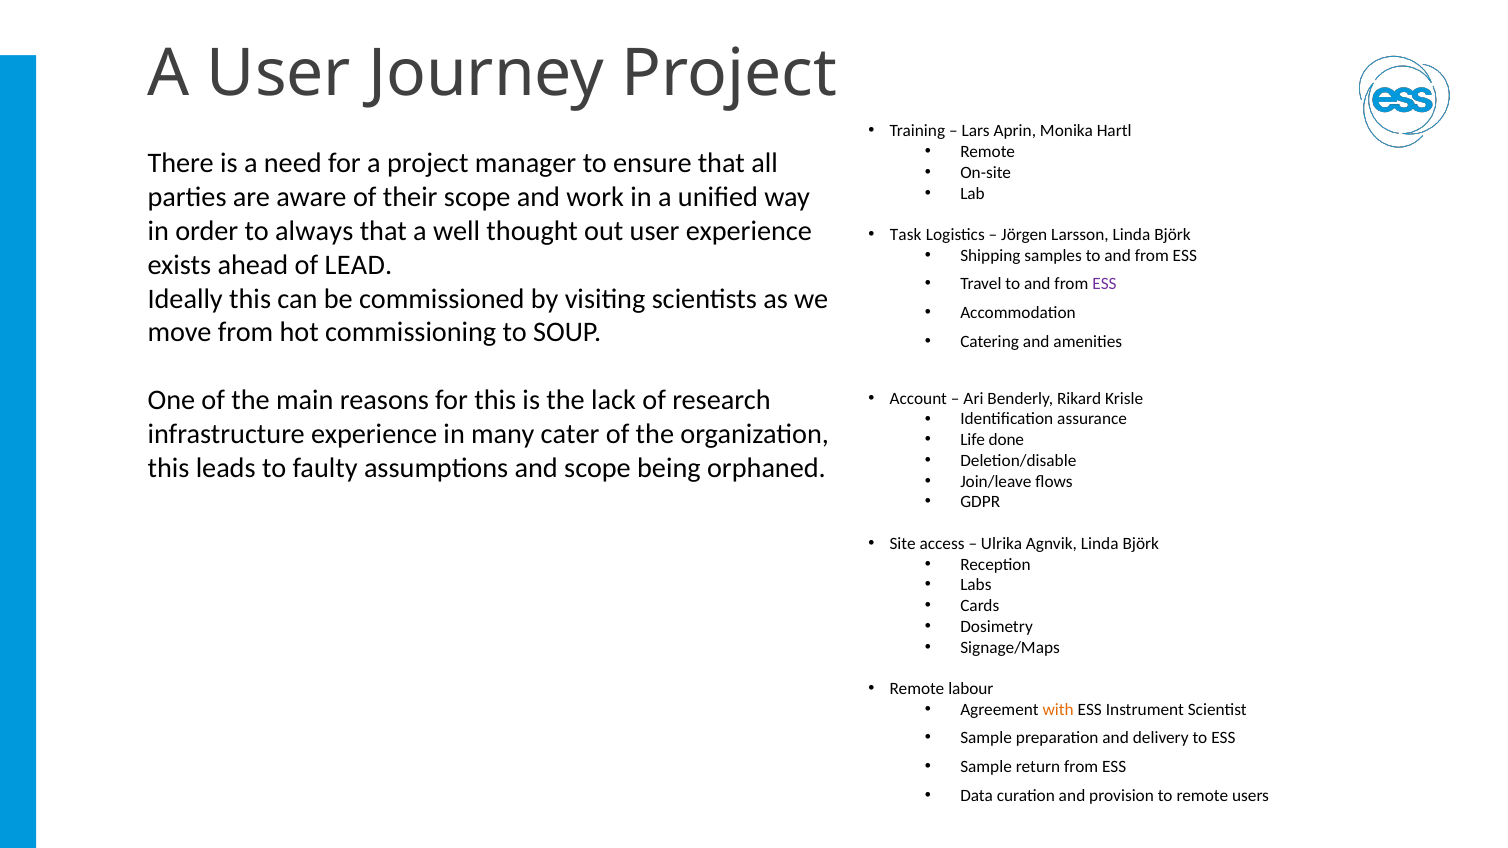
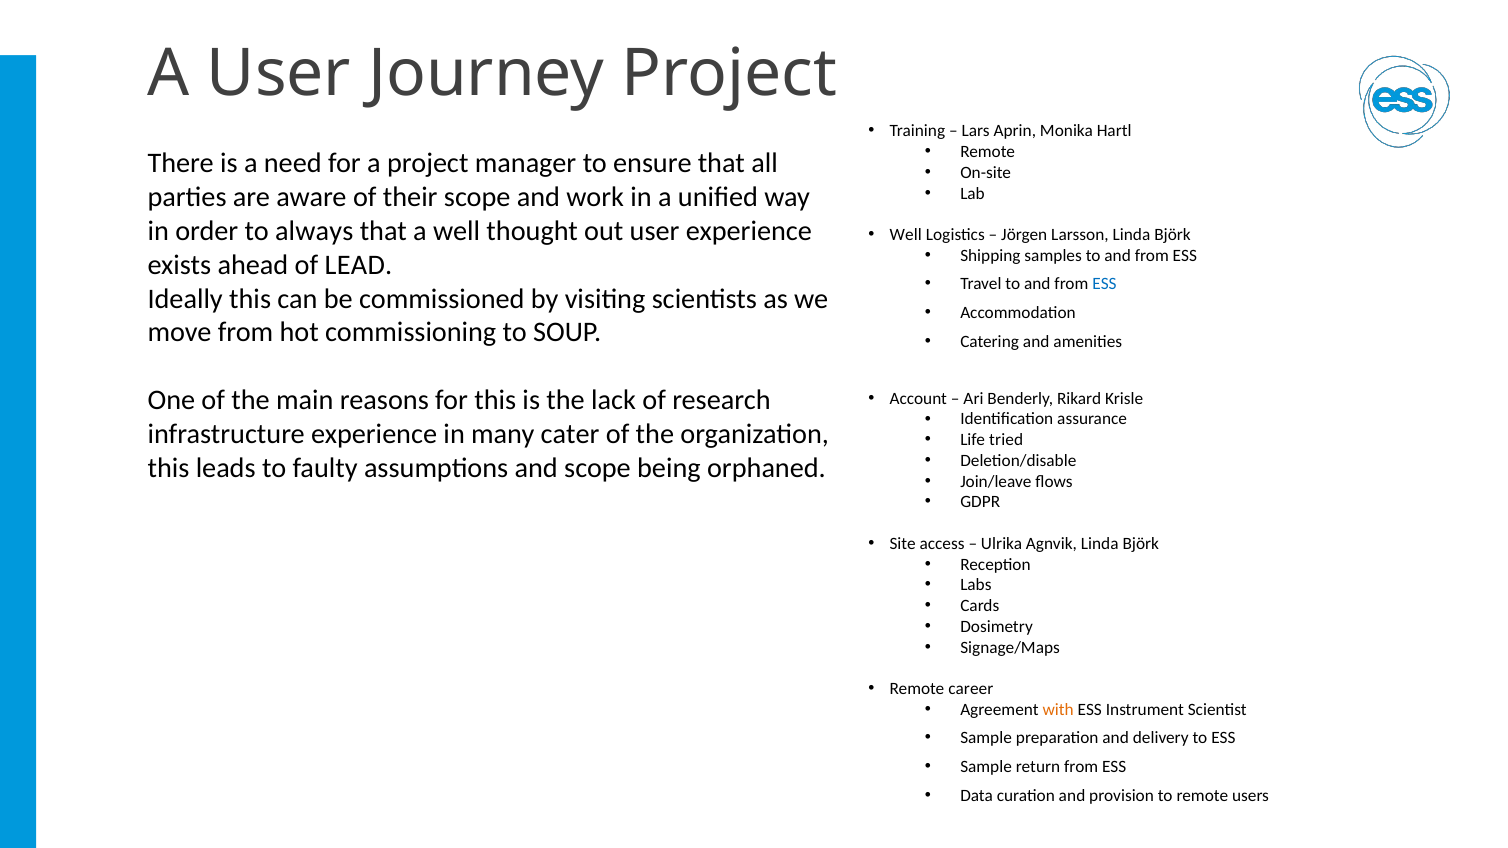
Task at (906, 235): Task -> Well
ESS at (1104, 284) colour: purple -> blue
done: done -> tried
labour: labour -> career
